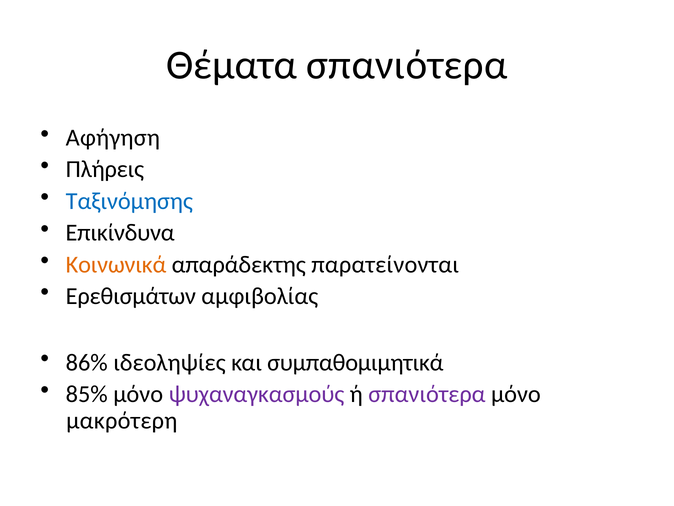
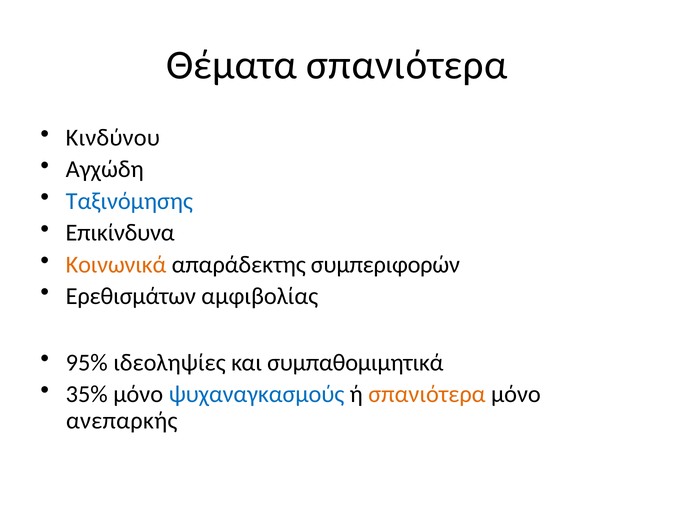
Αφήγηση: Αφήγηση -> Κινδύνου
Πλήρεις: Πλήρεις -> Αγχώδη
παρατείνονται: παρατείνονται -> συμπεριφορών
86%: 86% -> 95%
85%: 85% -> 35%
ψυχαναγκασμούς colour: purple -> blue
σπανιότερα at (427, 394) colour: purple -> orange
μακρότερη: μακρότερη -> ανεπαρκής
